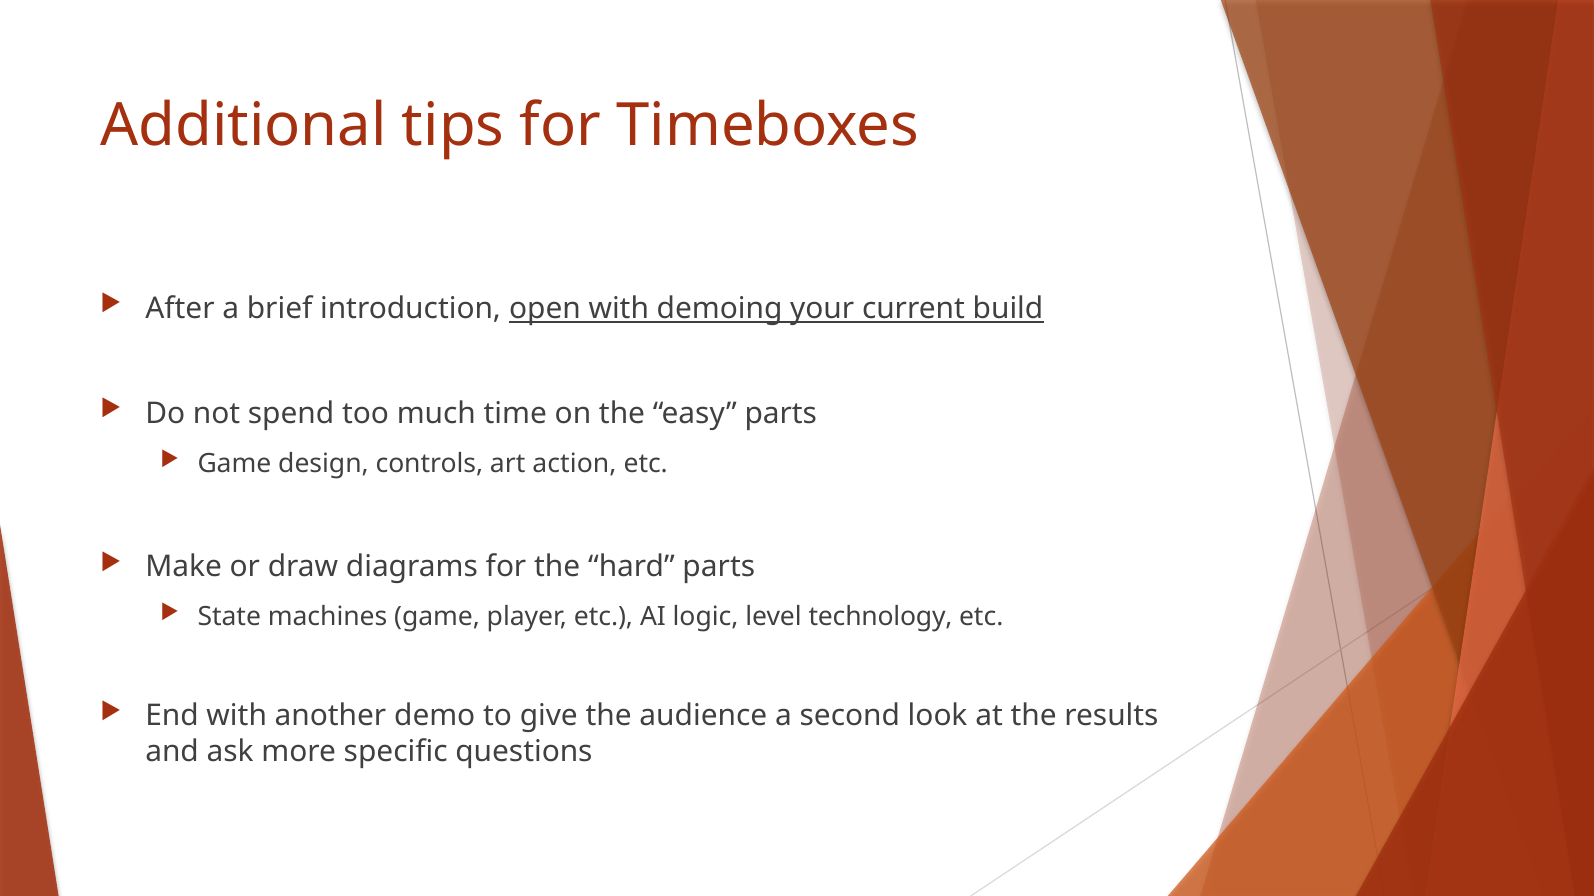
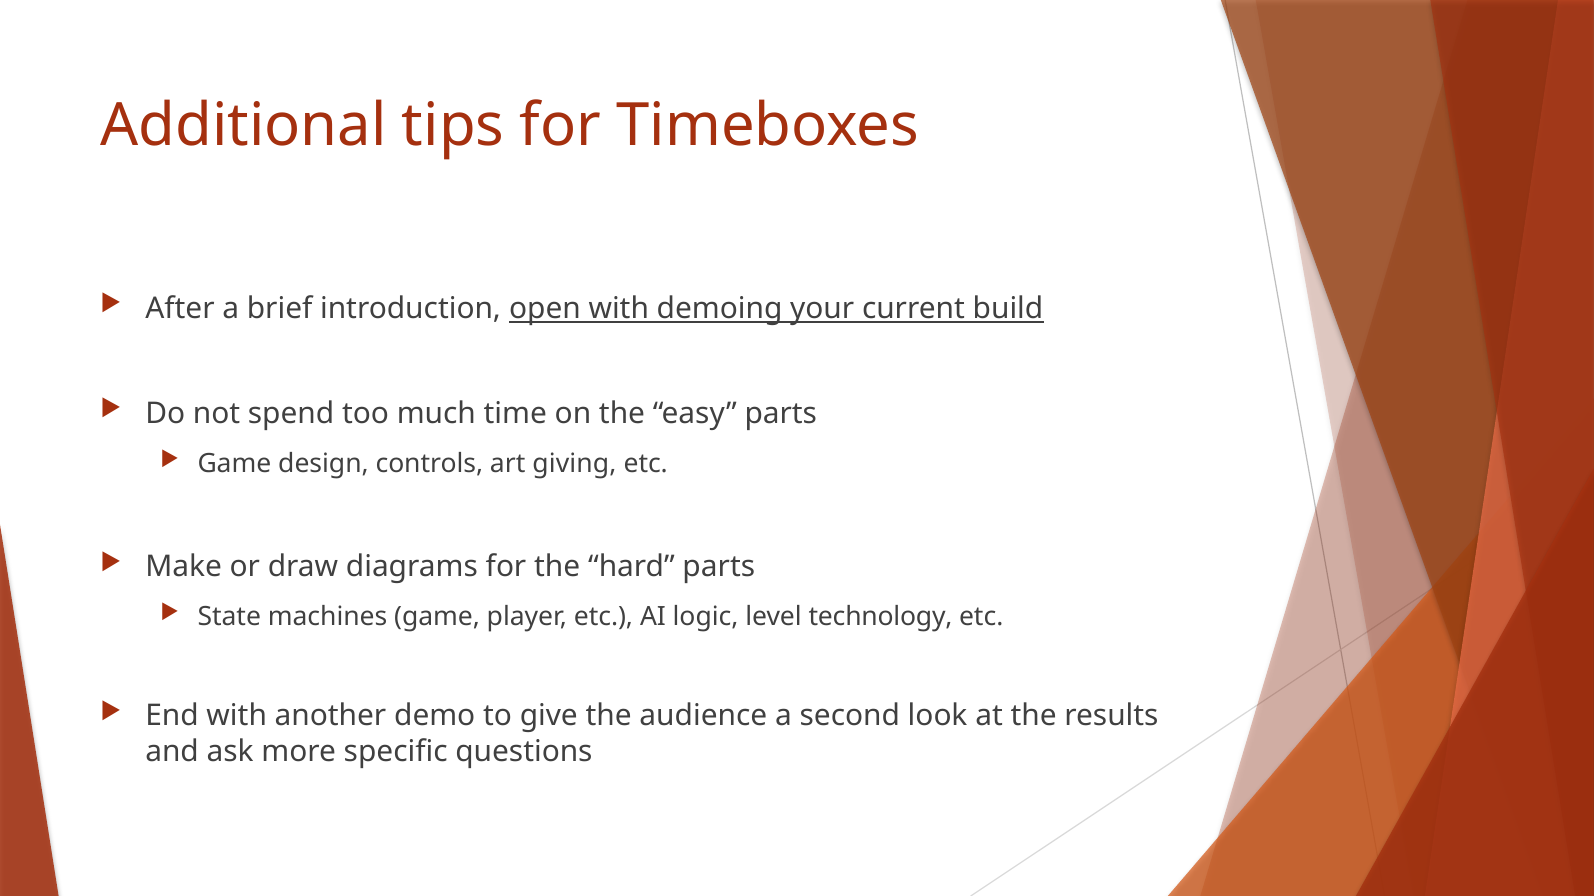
action: action -> giving
